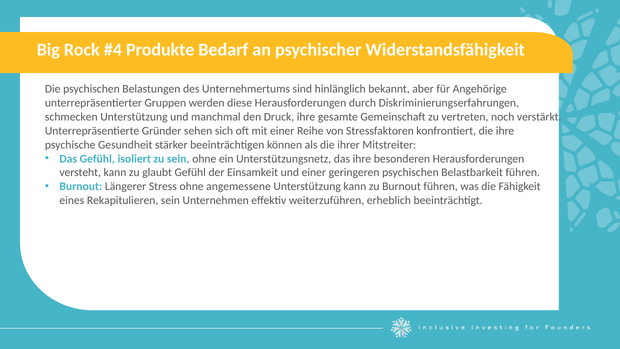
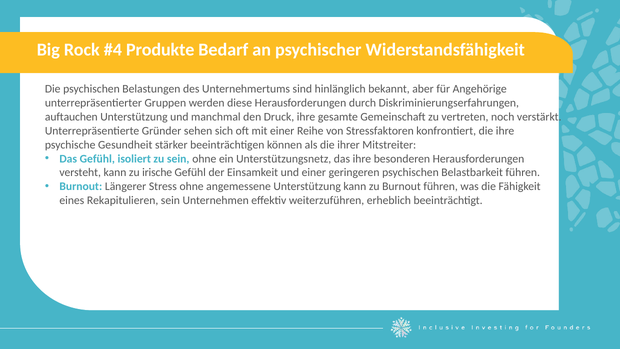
schmecken: schmecken -> auftauchen
glaubt: glaubt -> irische
